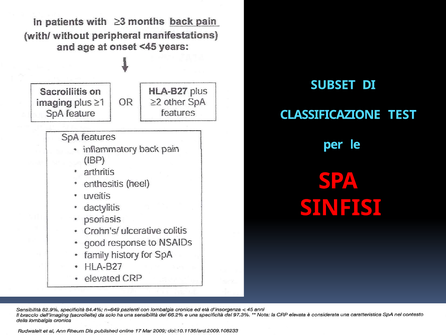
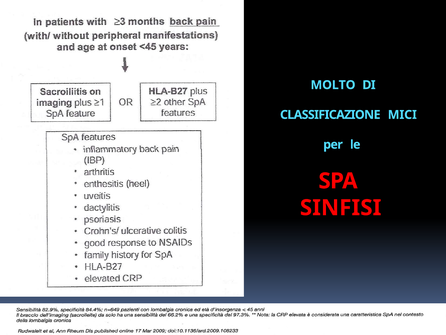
SUBSET: SUBSET -> MOLTO
TEST: TEST -> MICI
